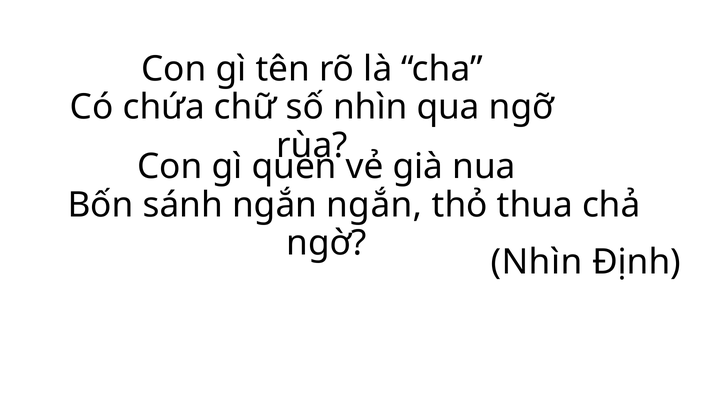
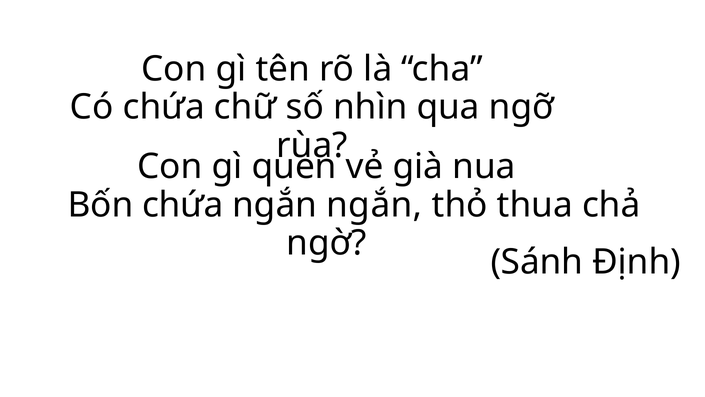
Bốn sánh: sánh -> chứa
Nhìn at (537, 262): Nhìn -> Sánh
